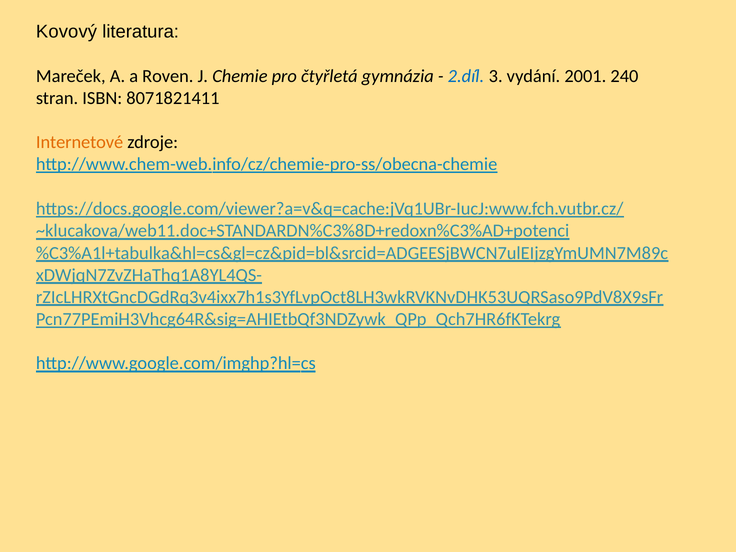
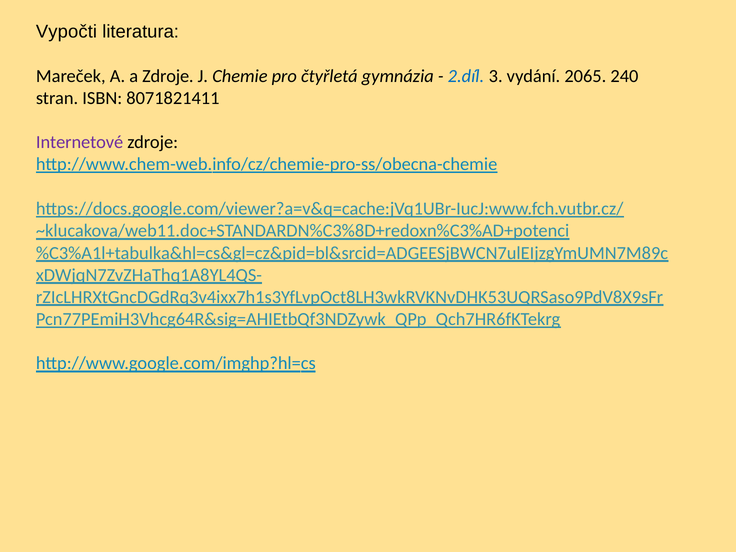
Kovový: Kovový -> Vypočti
a Roven: Roven -> Zdroje
2001: 2001 -> 2065
Internetové colour: orange -> purple
